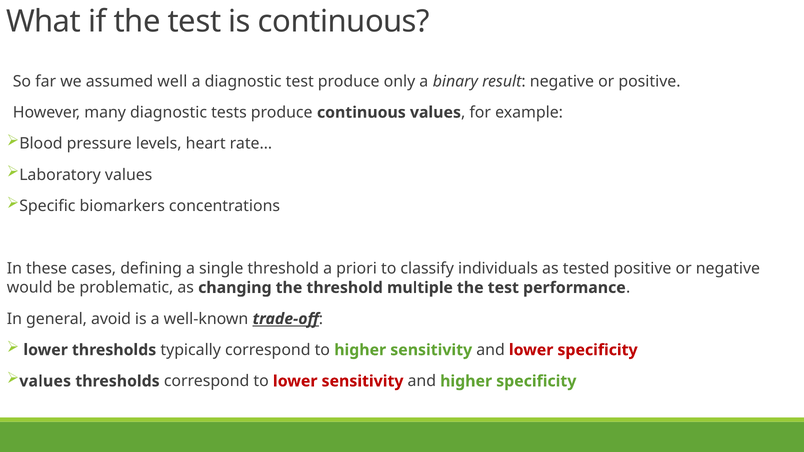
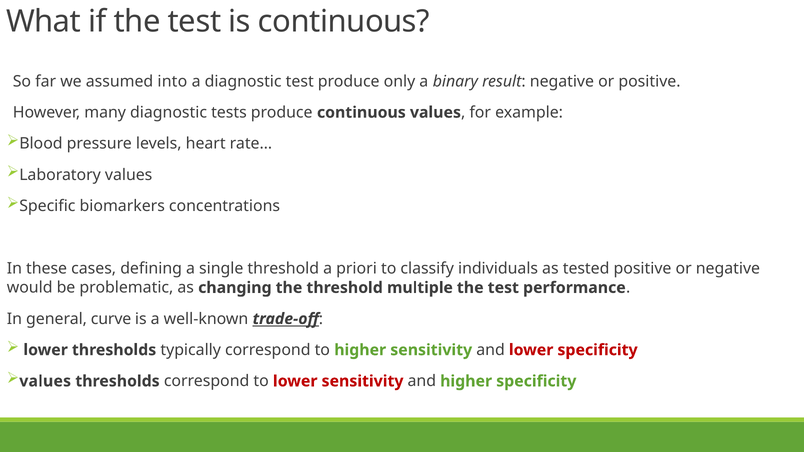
well: well -> into
avoid: avoid -> curve
